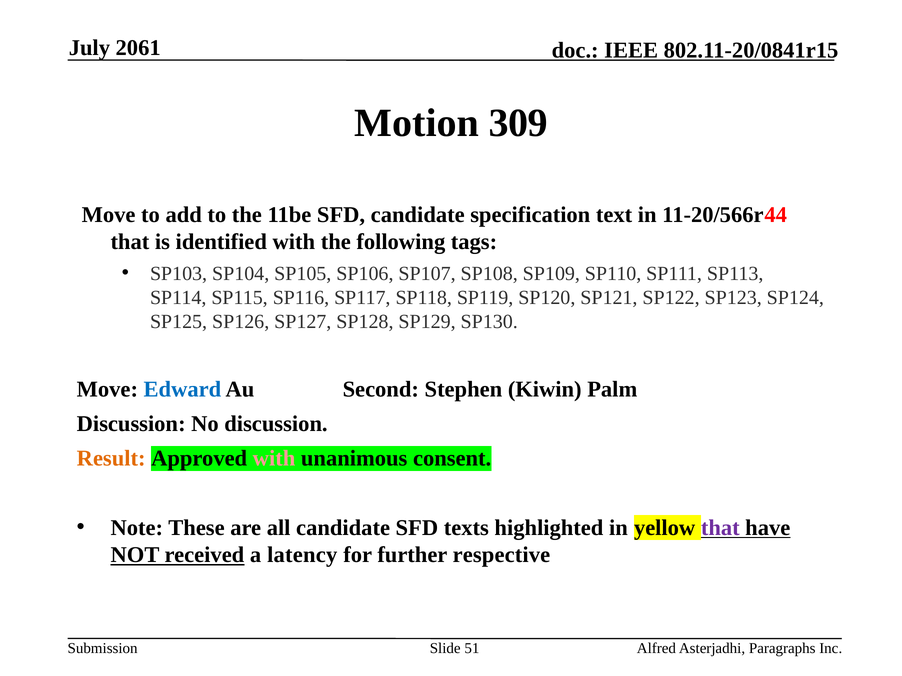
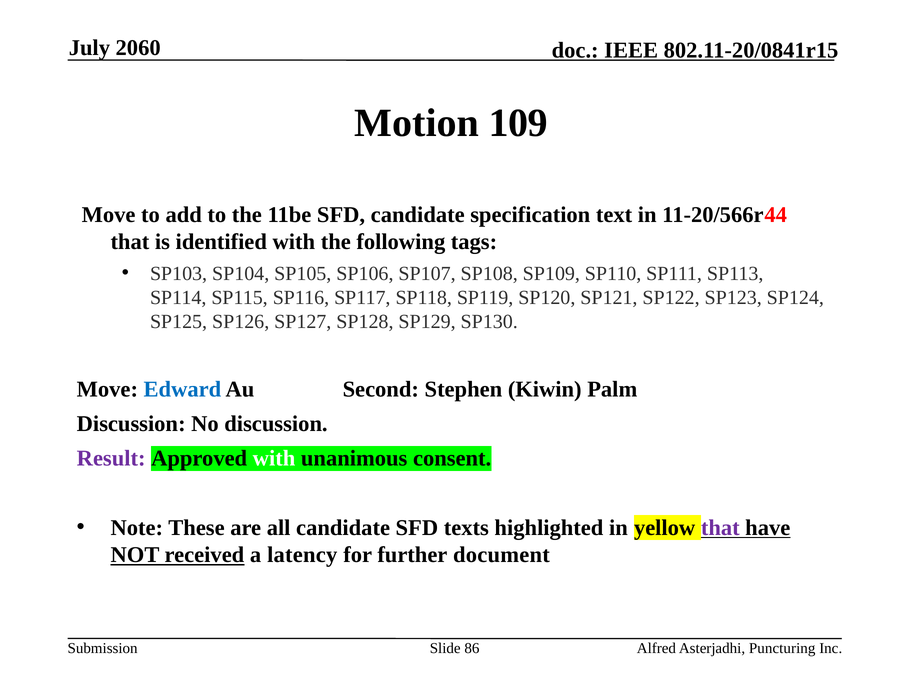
2061: 2061 -> 2060
309: 309 -> 109
Result colour: orange -> purple
with at (274, 459) colour: pink -> white
respective: respective -> document
51: 51 -> 86
Paragraphs: Paragraphs -> Puncturing
